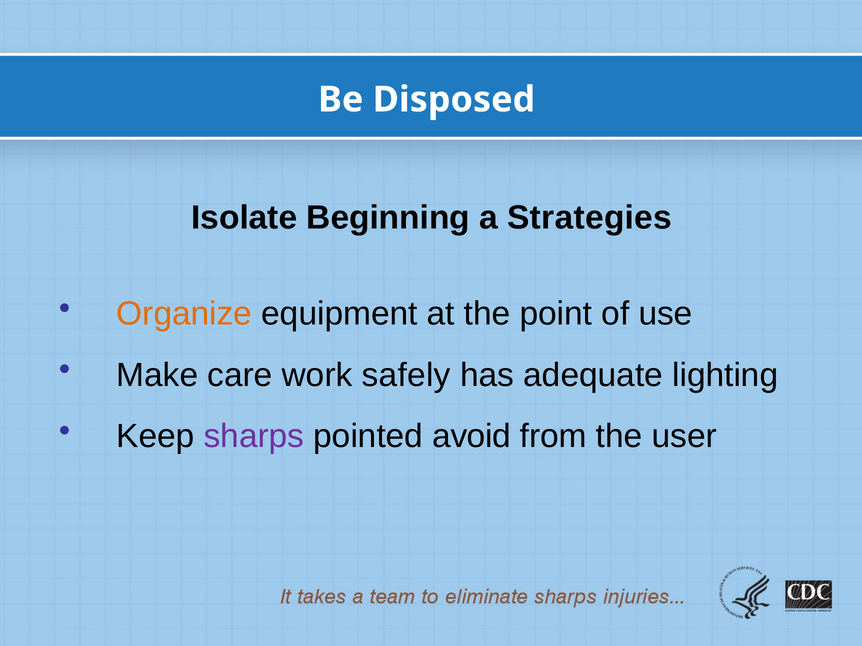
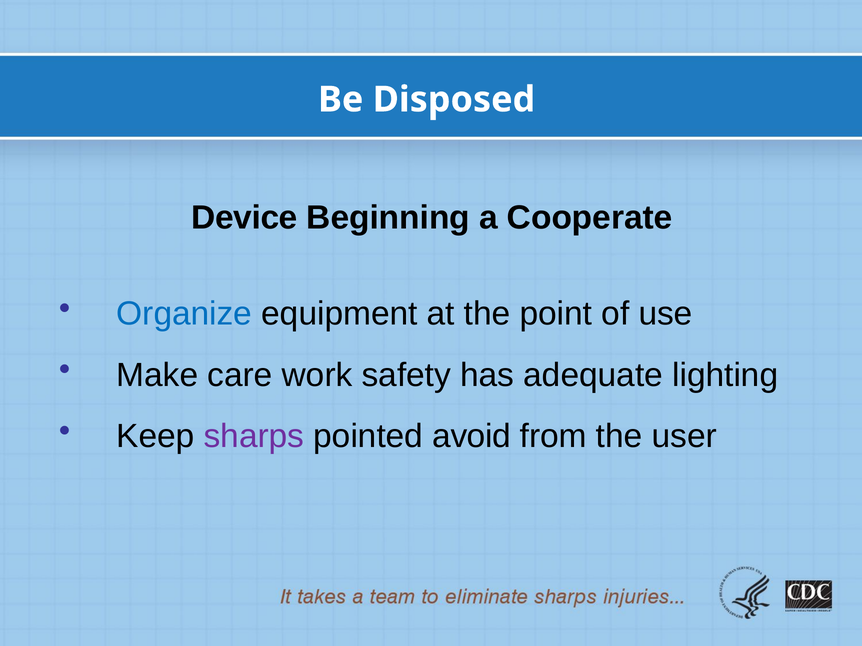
Isolate: Isolate -> Device
Strategies: Strategies -> Cooperate
Organize colour: orange -> blue
safely: safely -> safety
